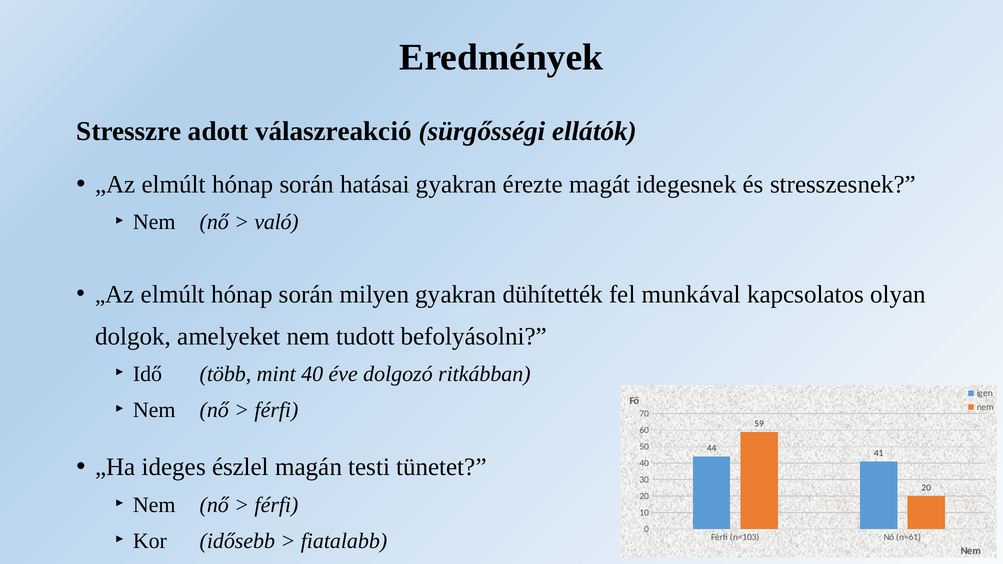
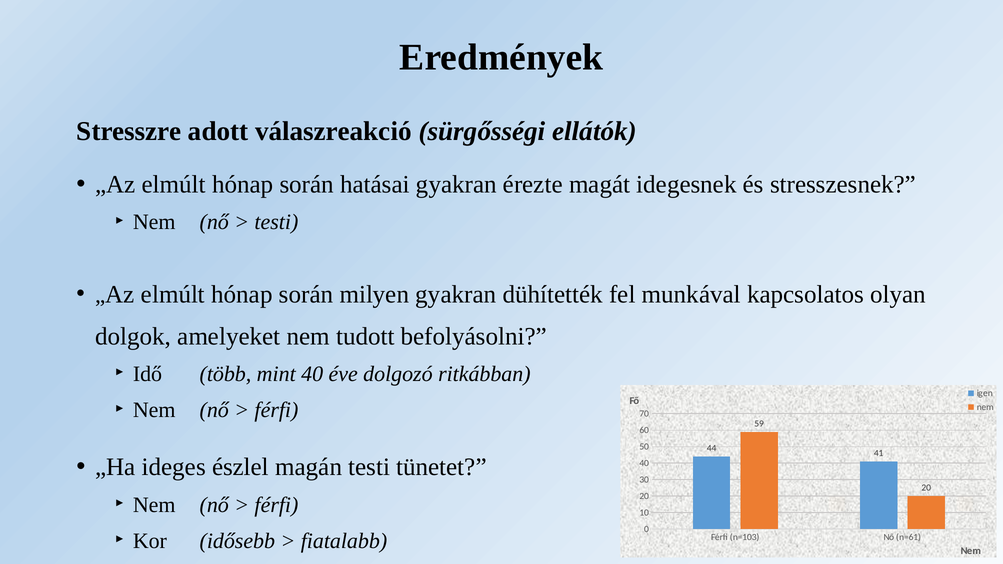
való at (277, 222): való -> testi
